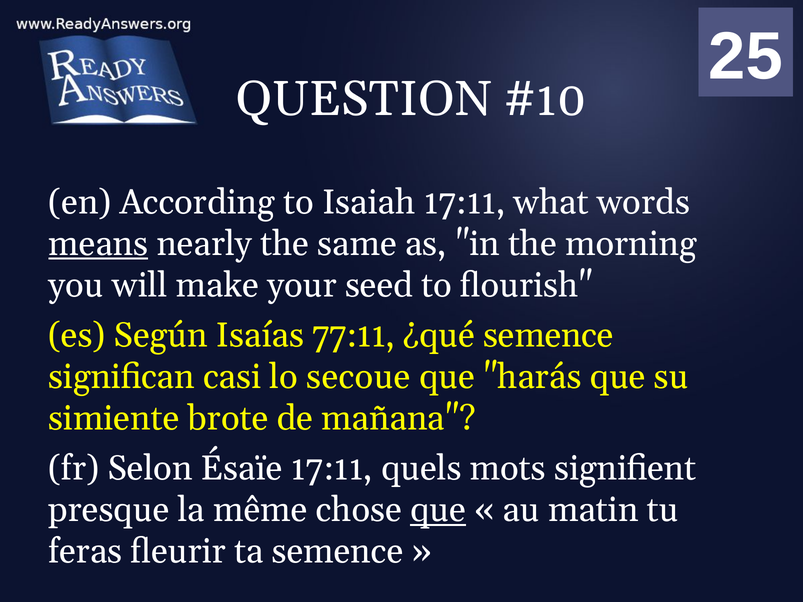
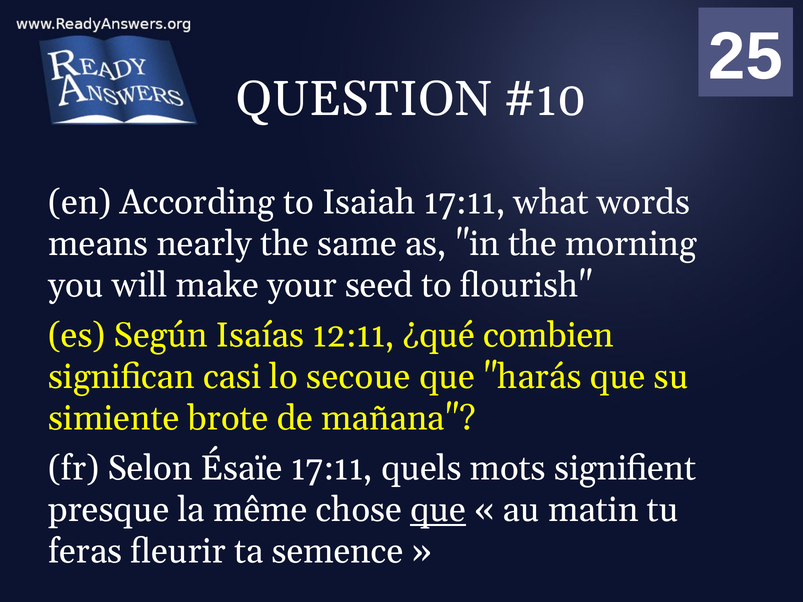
means underline: present -> none
77:11: 77:11 -> 12:11
¿qué semence: semence -> combien
